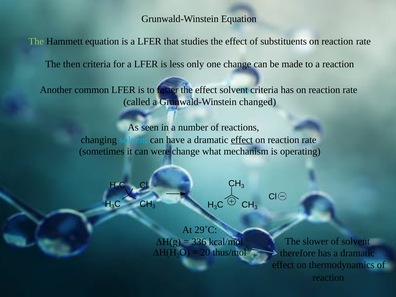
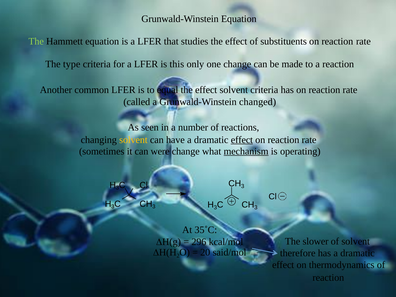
then: then -> type
less: less -> this
faster: faster -> equal
solvent at (133, 140) colour: light blue -> yellow
mechanism underline: none -> present
29˚C: 29˚C -> 35˚C
336: 336 -> 296
thus/mol: thus/mol -> said/mol
